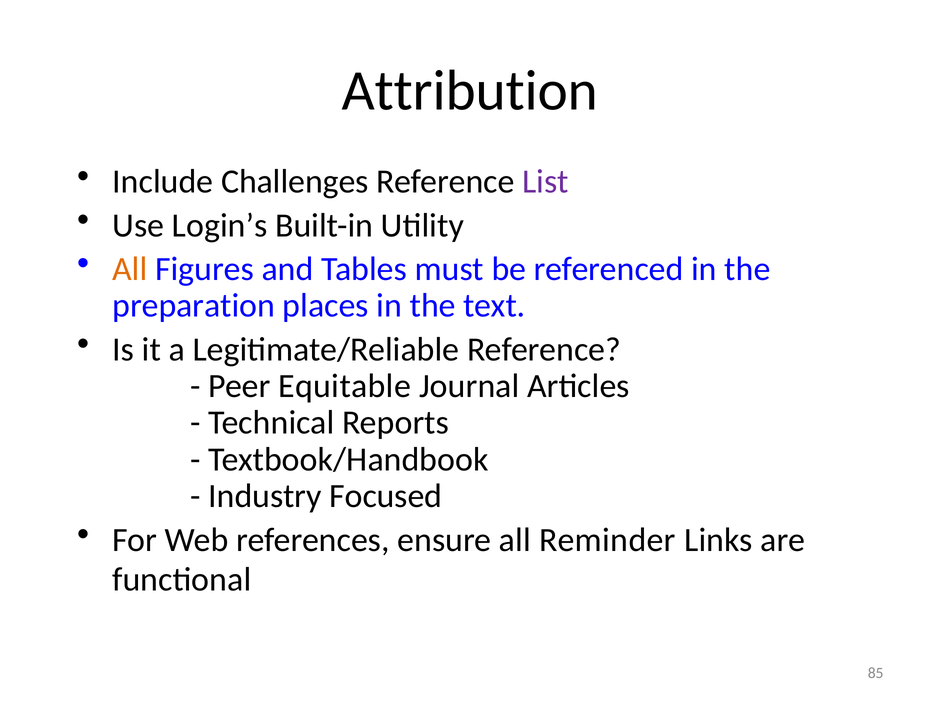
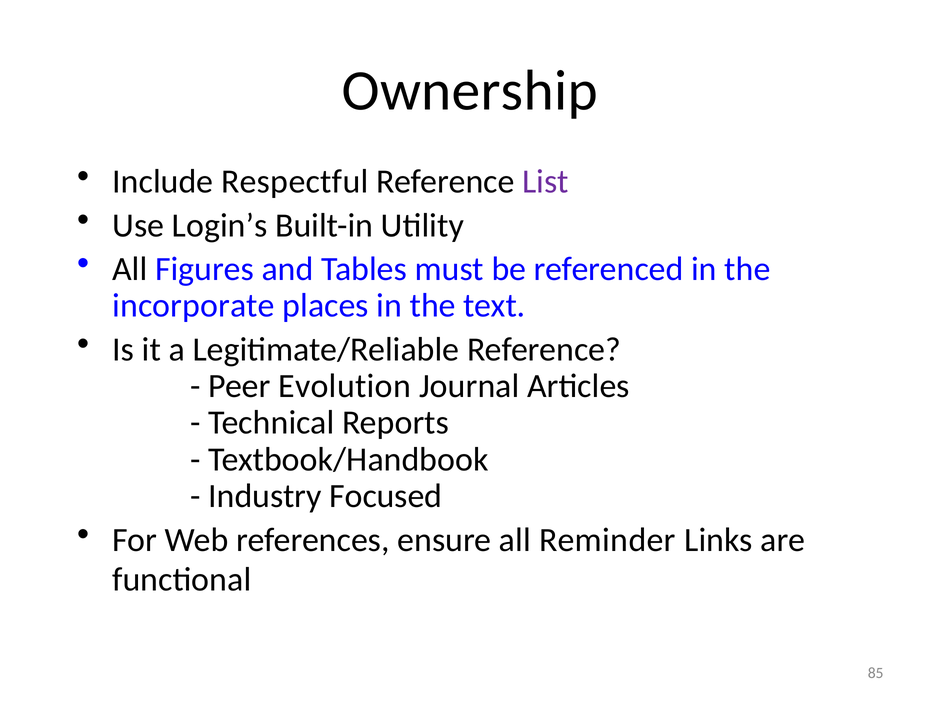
Attribution: Attribution -> Ownership
Challenges: Challenges -> Respectful
All at (130, 269) colour: orange -> black
preparation: preparation -> incorporate
Equitable: Equitable -> Evolution
